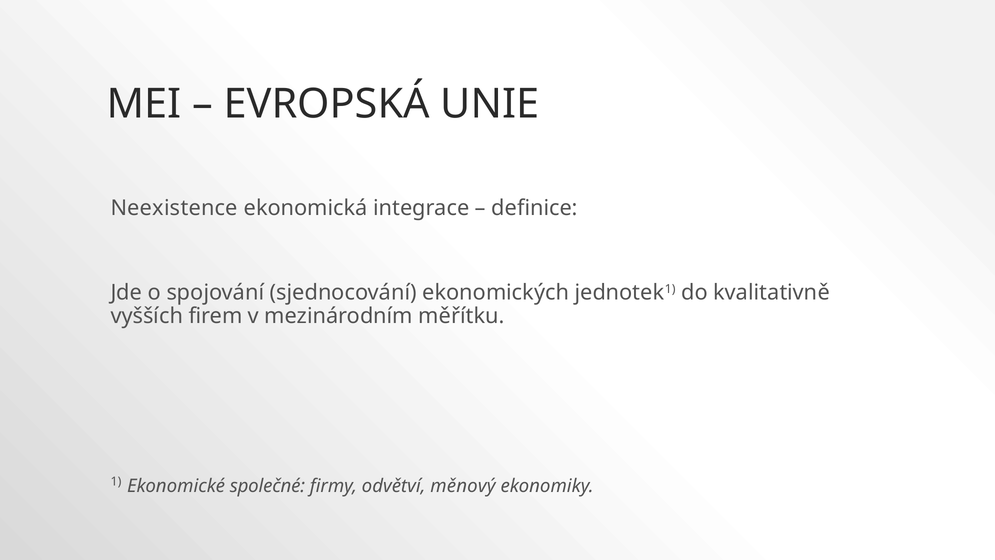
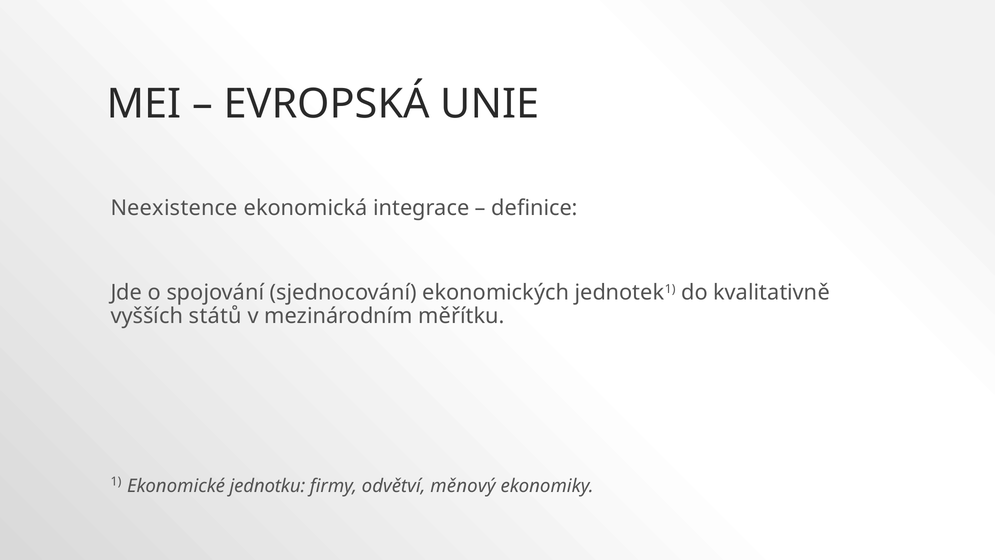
firem: firem -> států
společné: společné -> jednotku
